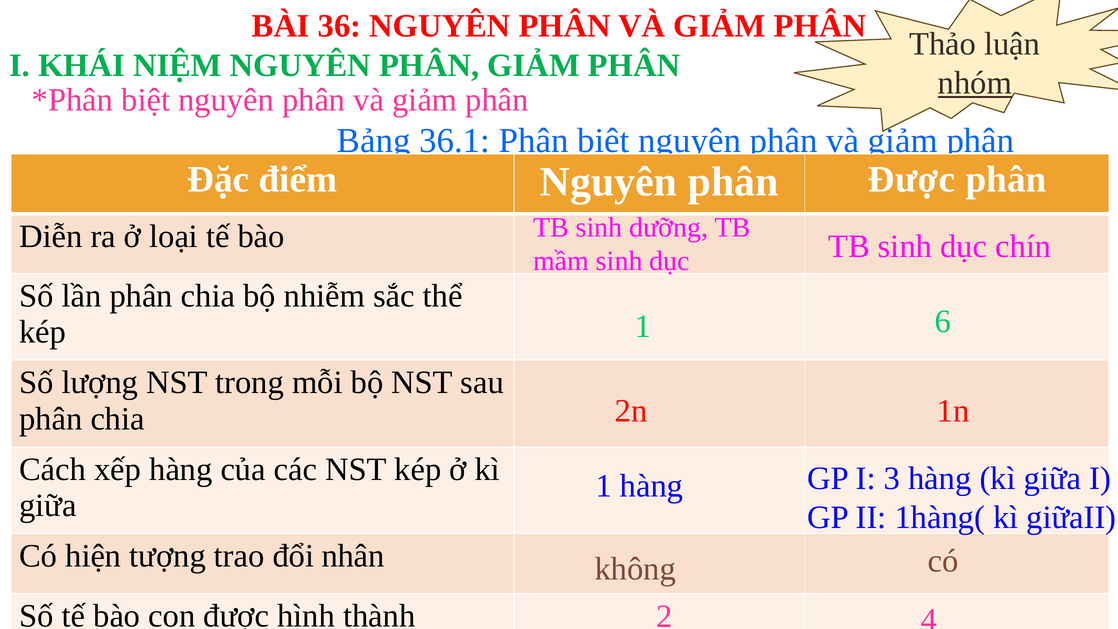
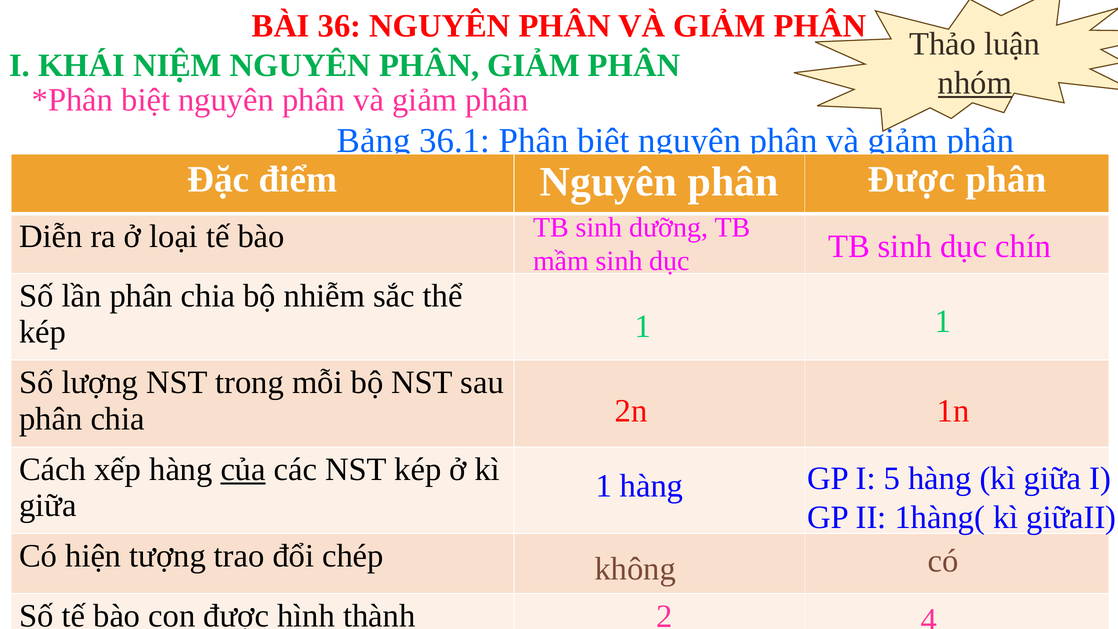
1 6: 6 -> 1
của underline: none -> present
3: 3 -> 5
nhân: nhân -> chép
